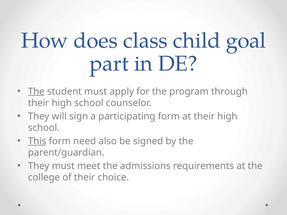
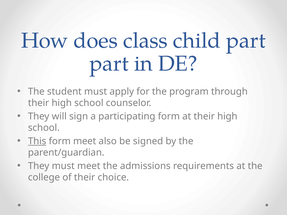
child goal: goal -> part
The at (36, 92) underline: present -> none
form need: need -> meet
